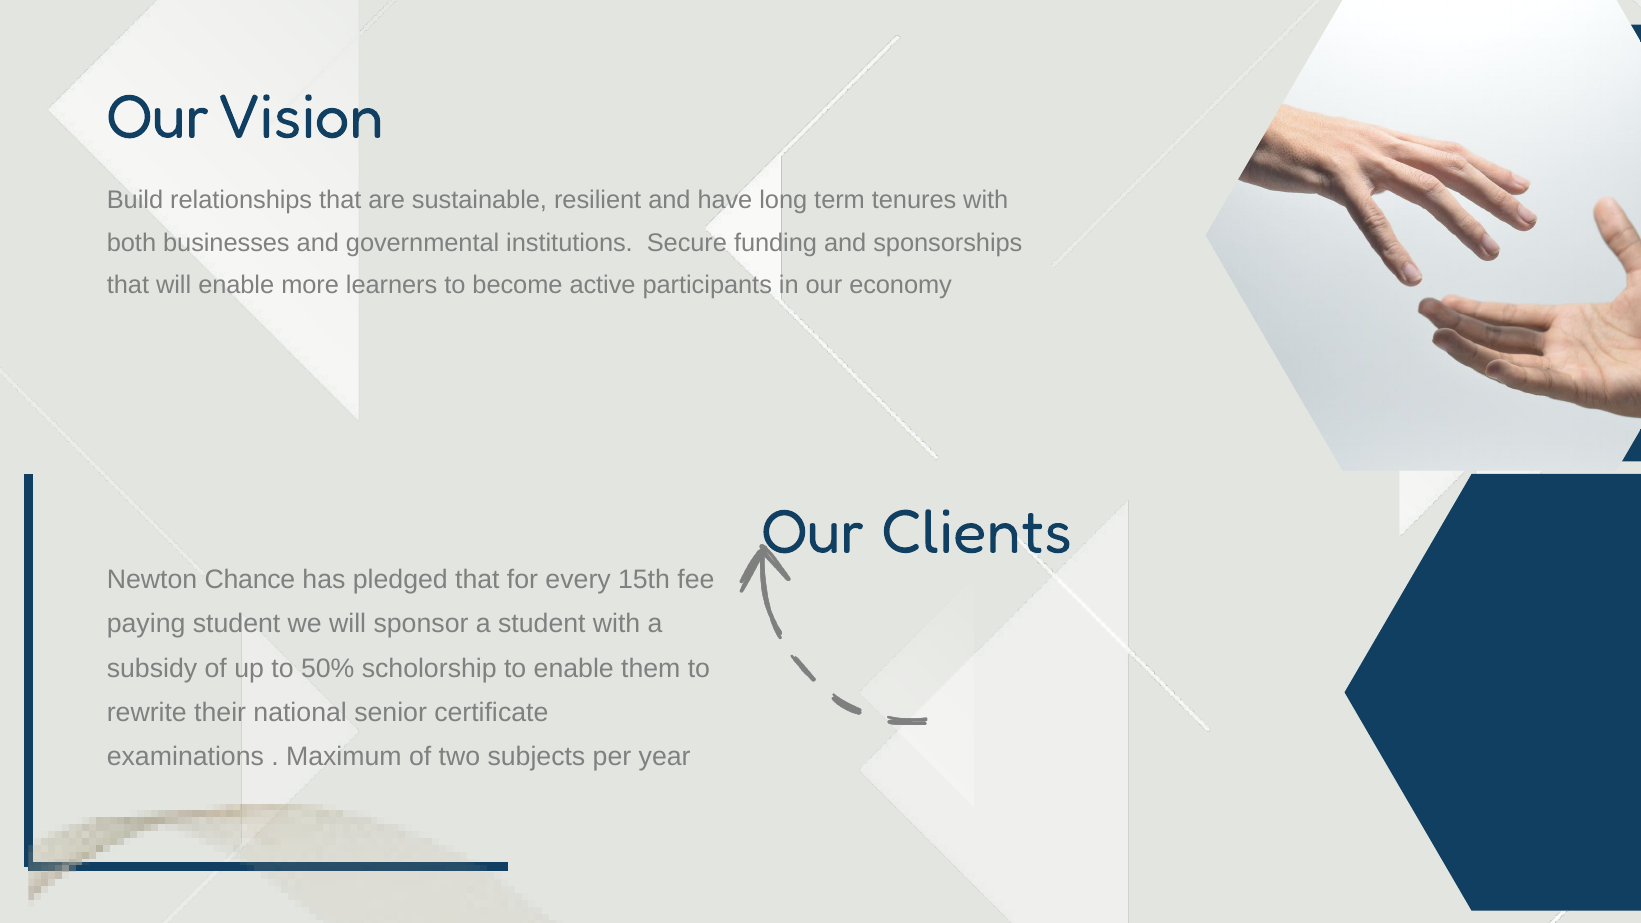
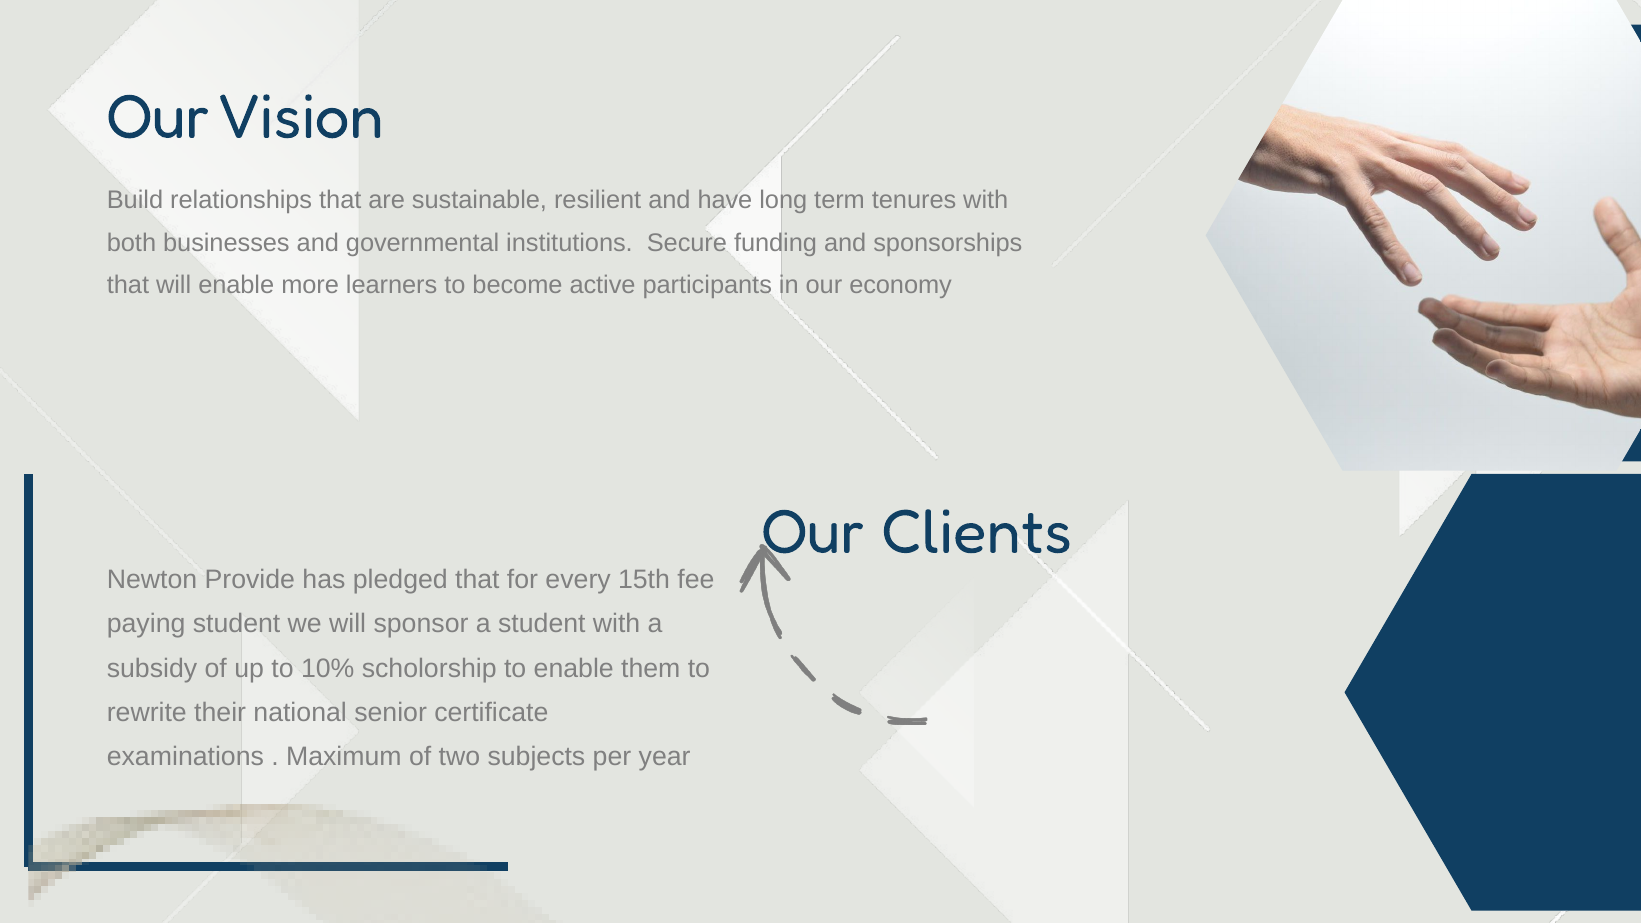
Chance: Chance -> Provide
50%: 50% -> 10%
